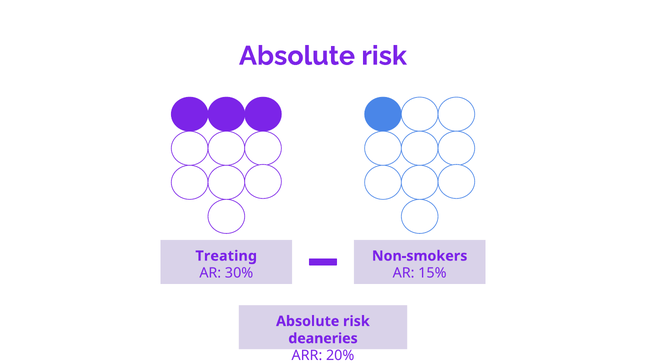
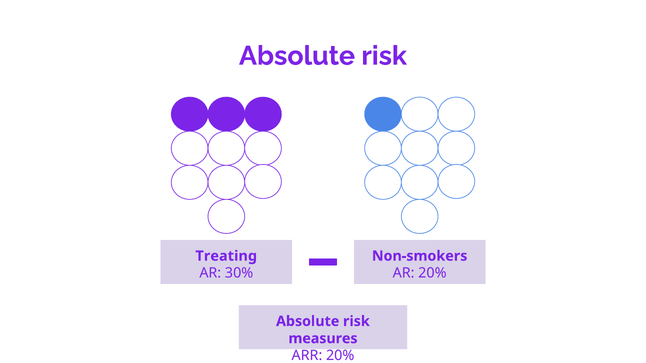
AR 15%: 15% -> 20%
deaneries: deaneries -> measures
